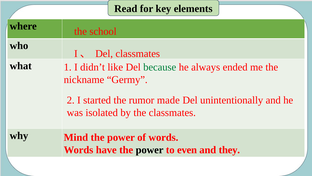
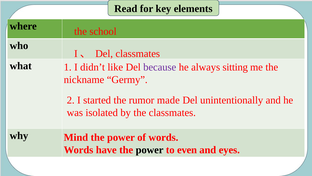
because colour: green -> purple
ended: ended -> sitting
they: they -> eyes
